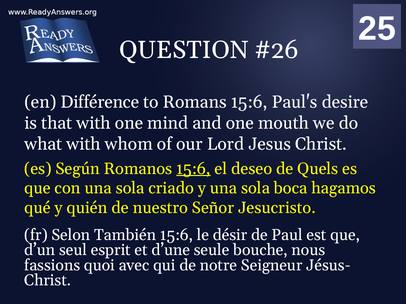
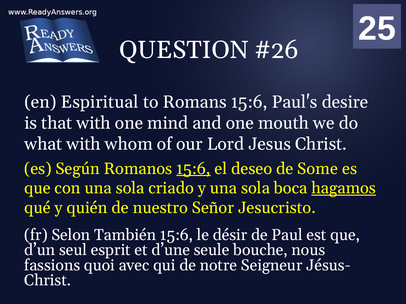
Différence: Différence -> Espiritual
Quels: Quels -> Some
hagamos underline: none -> present
